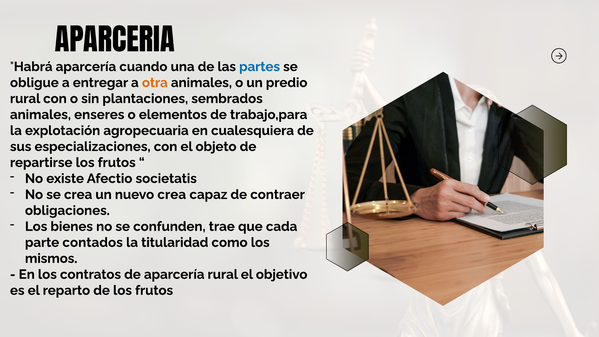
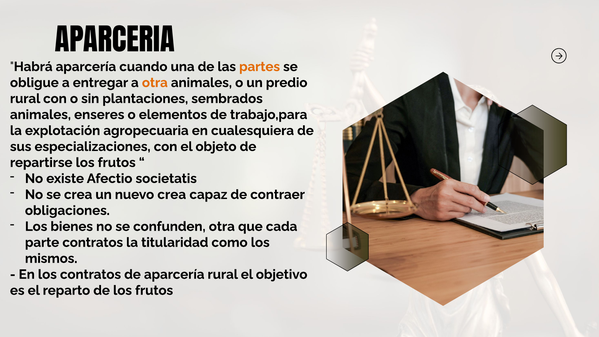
partes colour: blue -> orange
confunden trae: trae -> otra
parte contados: contados -> contratos
